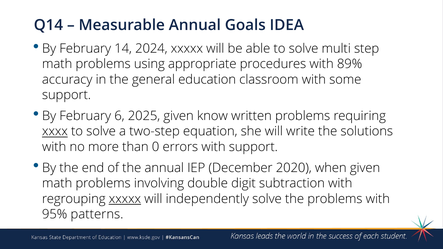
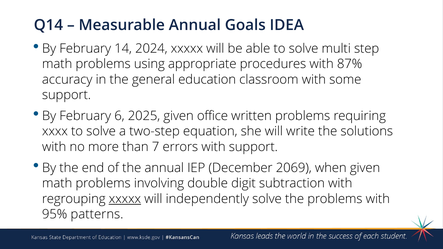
89%: 89% -> 87%
know: know -> office
xxxx underline: present -> none
0: 0 -> 7
2020: 2020 -> 2069
